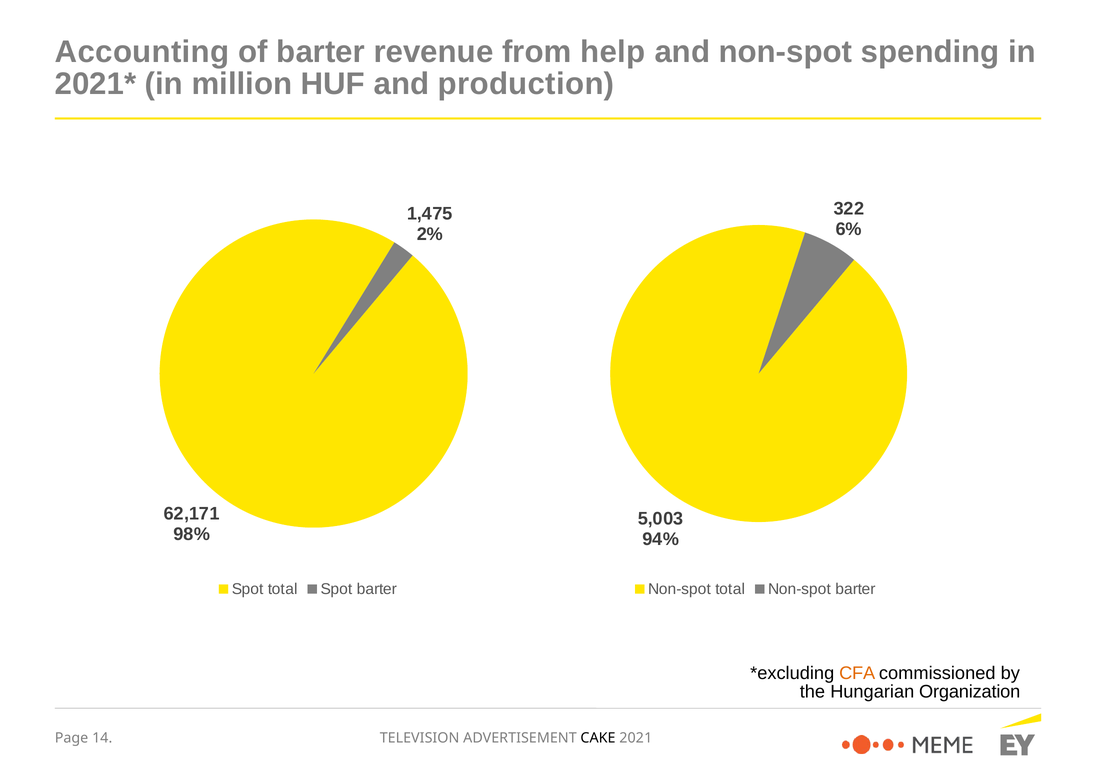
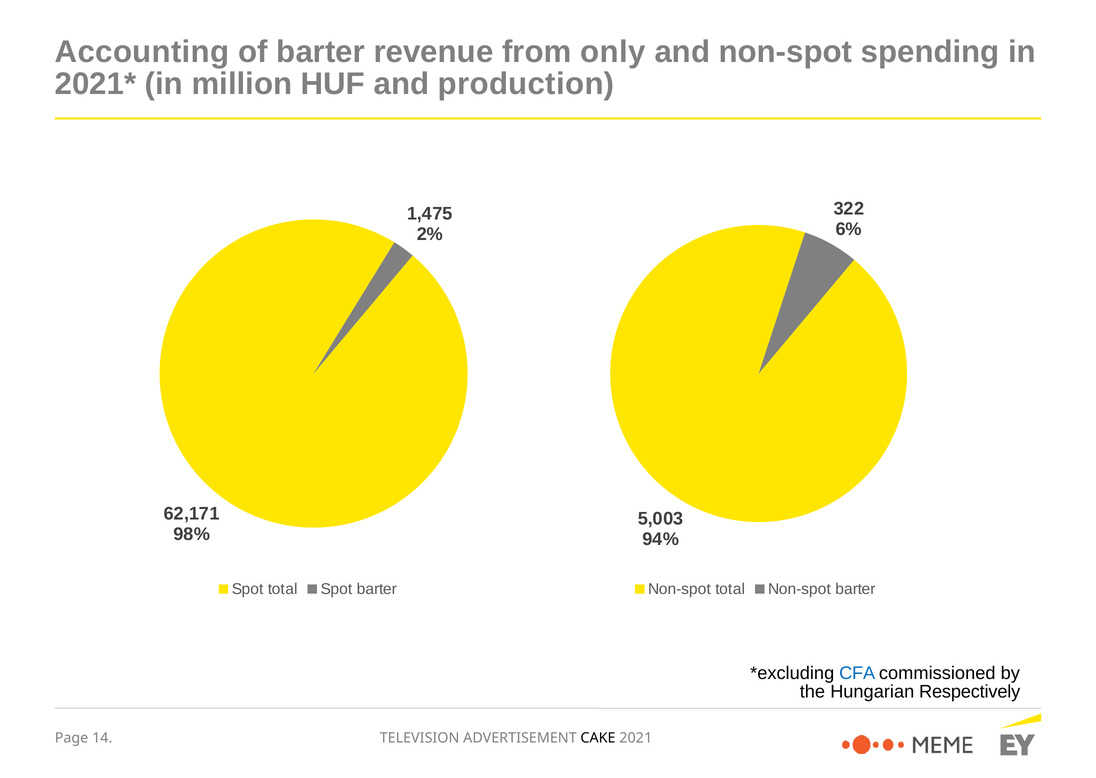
help: help -> only
CFA colour: orange -> blue
Organization: Organization -> Respectively
